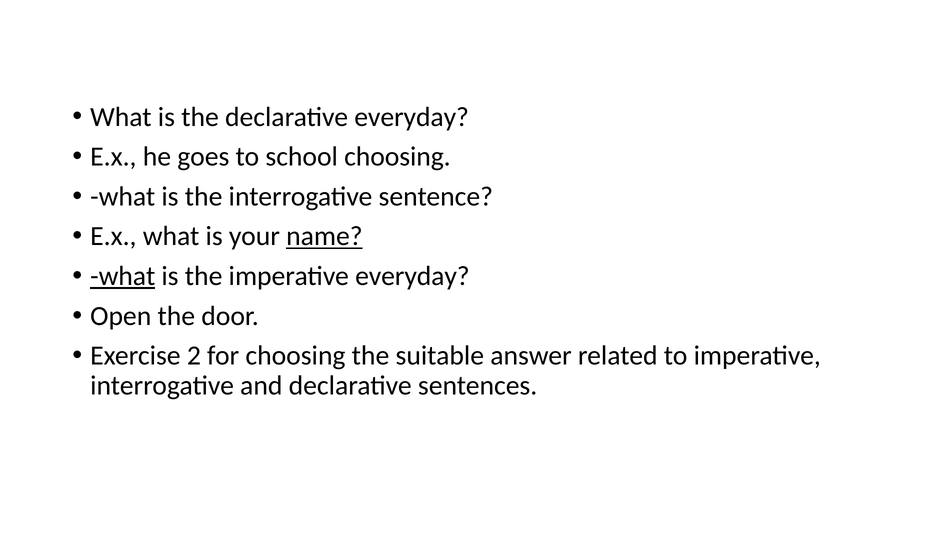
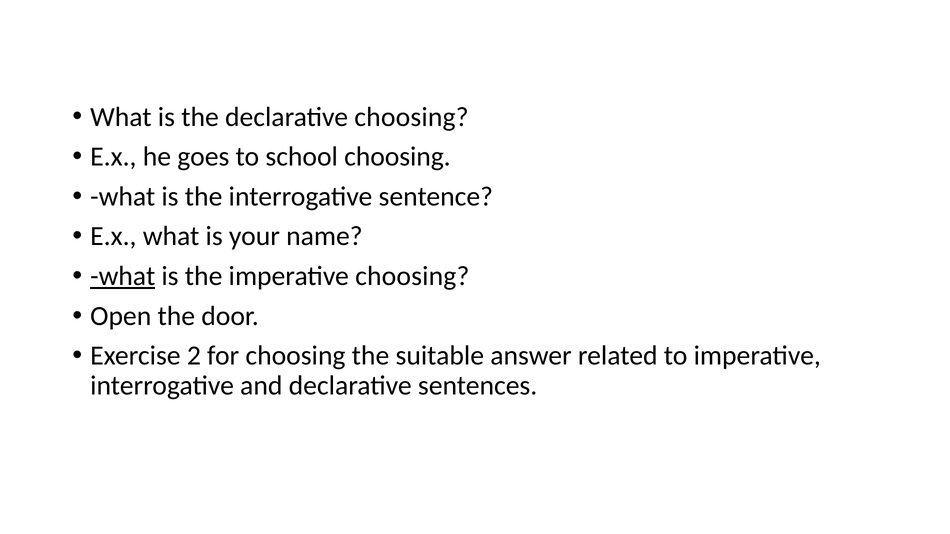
declarative everyday: everyday -> choosing
name underline: present -> none
imperative everyday: everyday -> choosing
